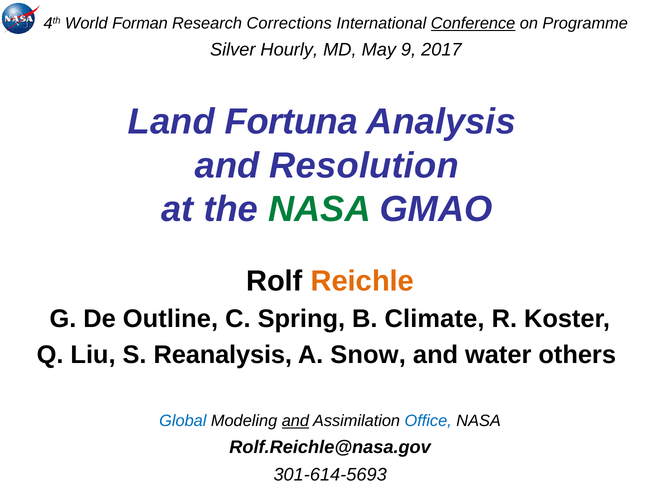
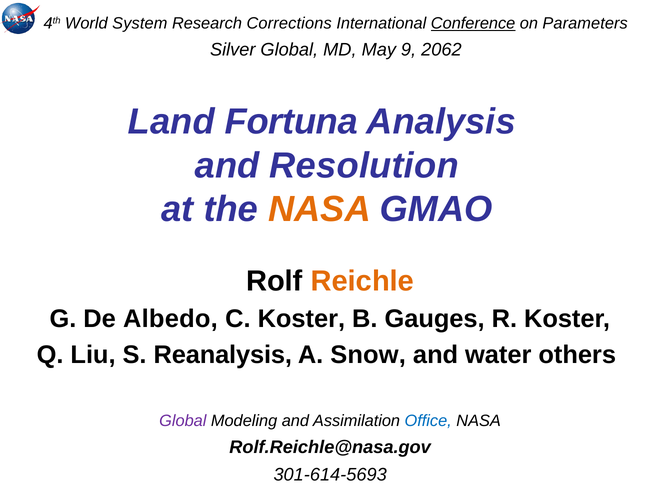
Forman: Forman -> System
Programme: Programme -> Parameters
Silver Hourly: Hourly -> Global
2017: 2017 -> 2062
NASA at (319, 209) colour: green -> orange
Outline: Outline -> Albedo
C Spring: Spring -> Koster
Climate: Climate -> Gauges
Global at (183, 421) colour: blue -> purple
and at (295, 421) underline: present -> none
